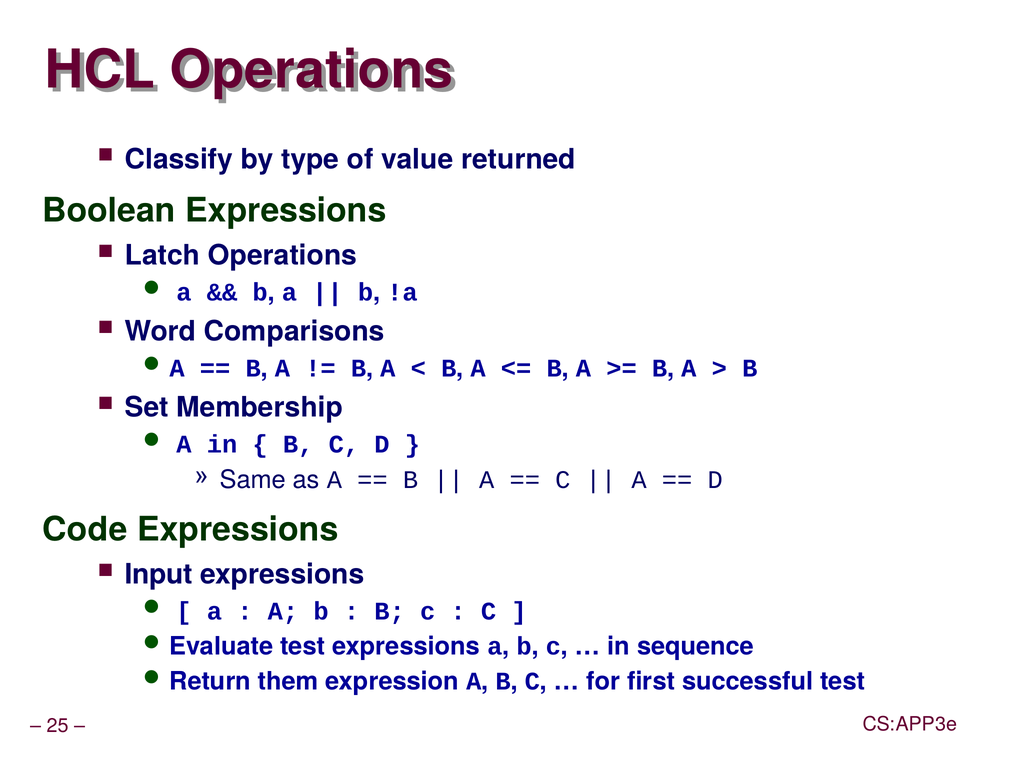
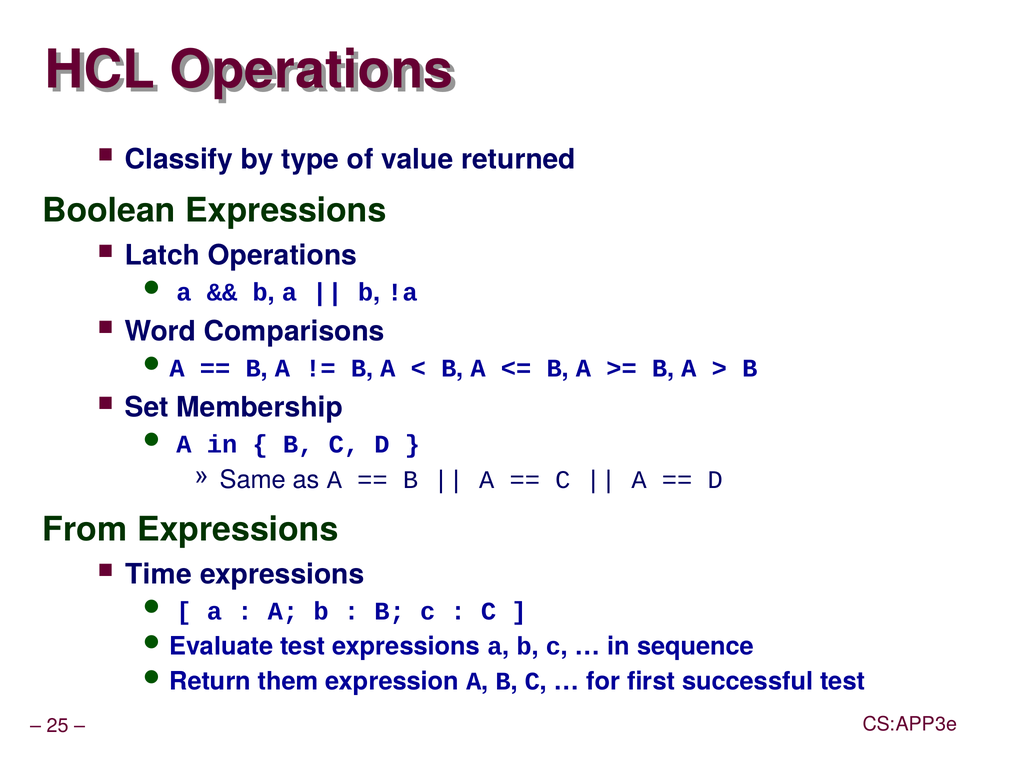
Code: Code -> From
Input: Input -> Time
